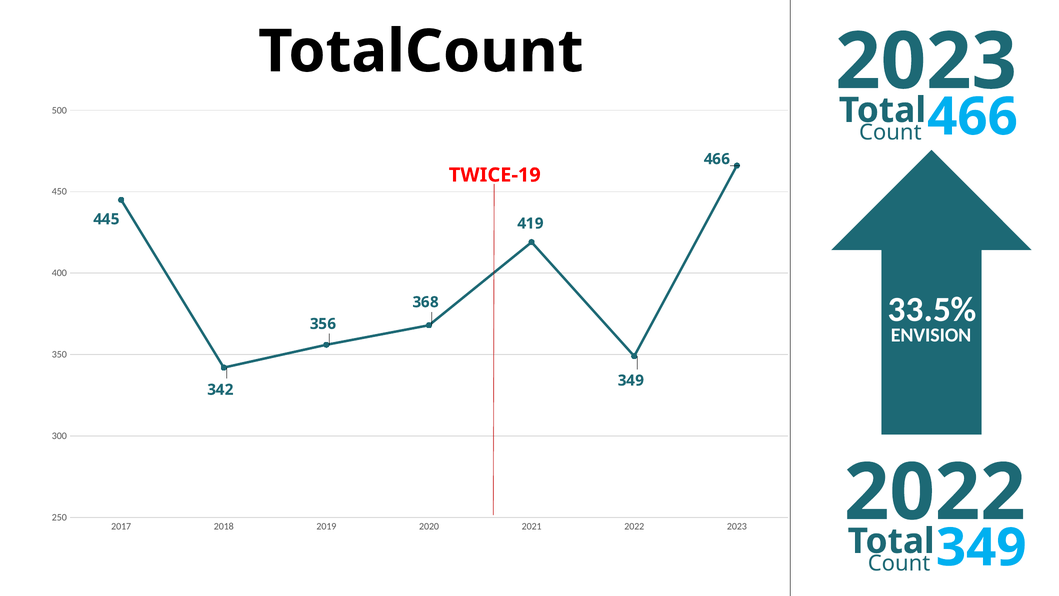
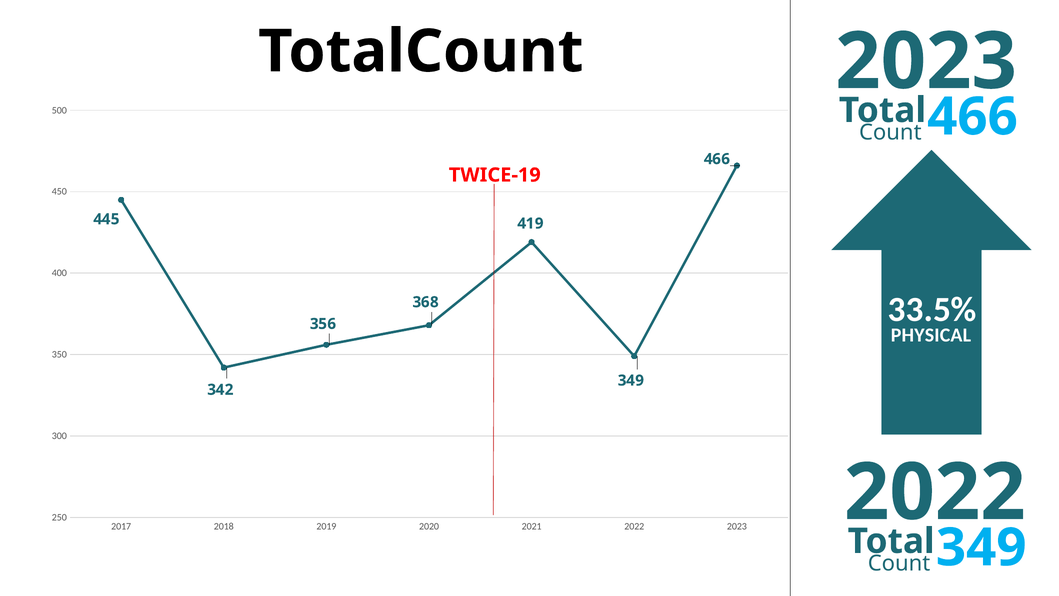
ENVISION: ENVISION -> PHYSICAL
